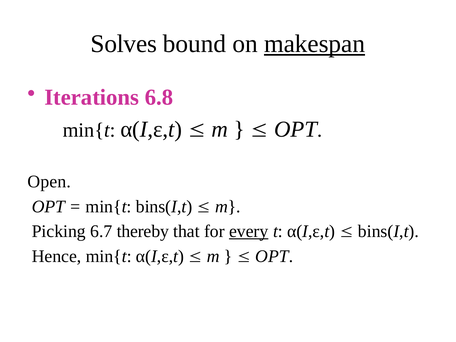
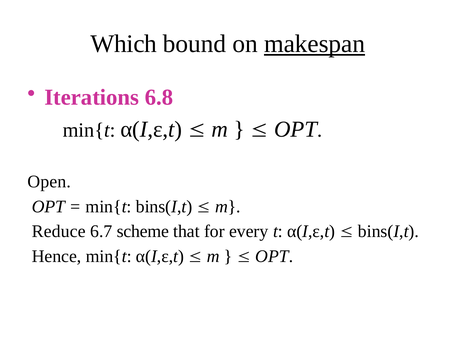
Solves: Solves -> Which
Picking: Picking -> Reduce
thereby: thereby -> scheme
every underline: present -> none
